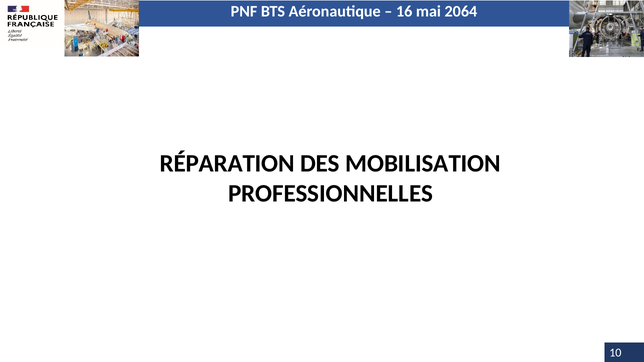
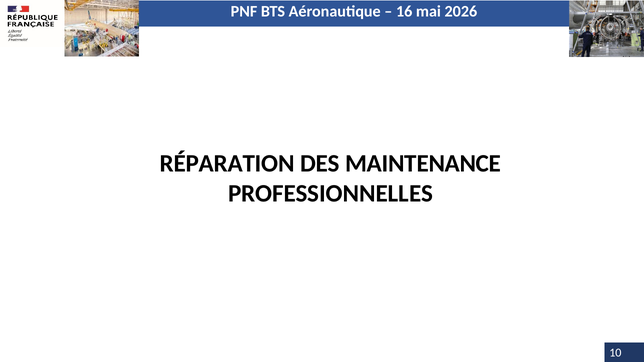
2064: 2064 -> 2026
MOBILISATION: MOBILISATION -> MAINTENANCE
